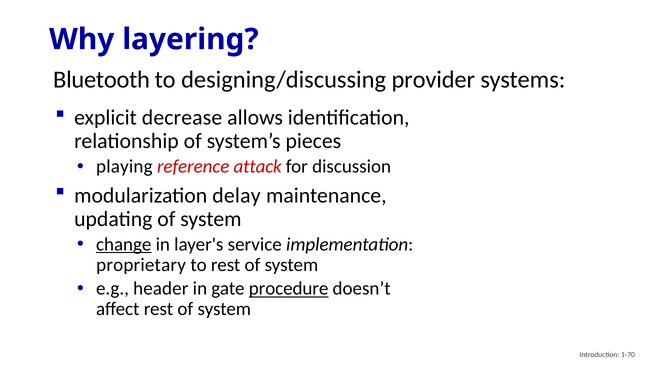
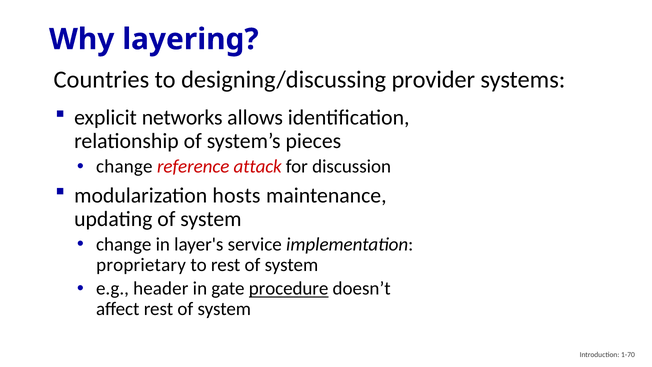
Bluetooth: Bluetooth -> Countries
decrease: decrease -> networks
playing at (124, 166): playing -> change
delay: delay -> hosts
change at (124, 244) underline: present -> none
